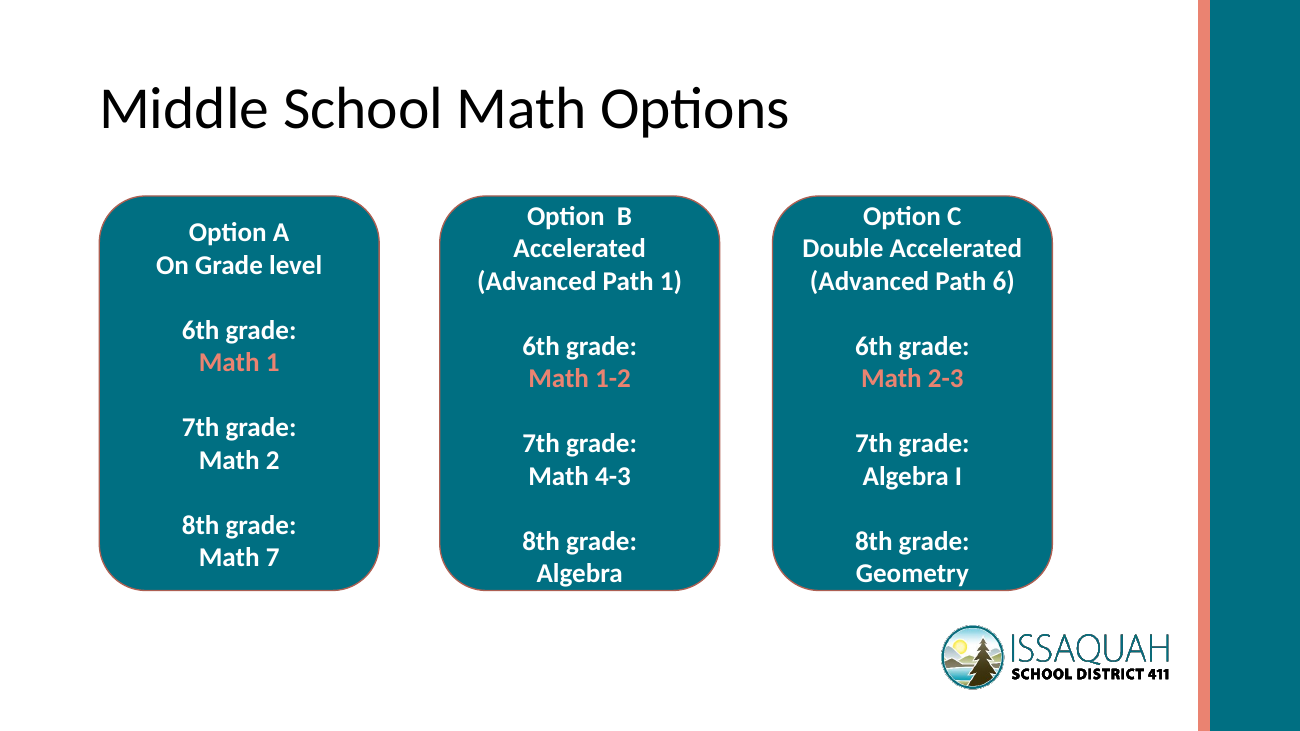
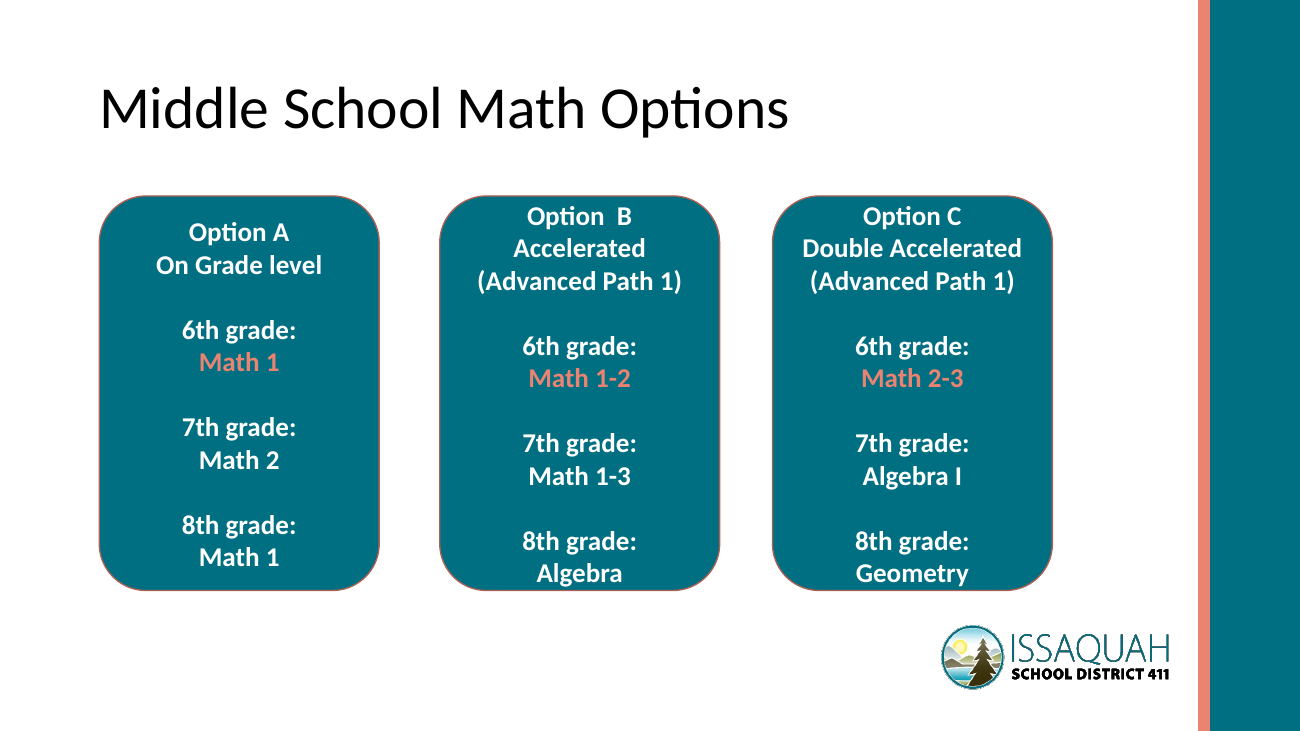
6 at (1004, 281): 6 -> 1
4-3: 4-3 -> 1-3
7 at (273, 558): 7 -> 1
